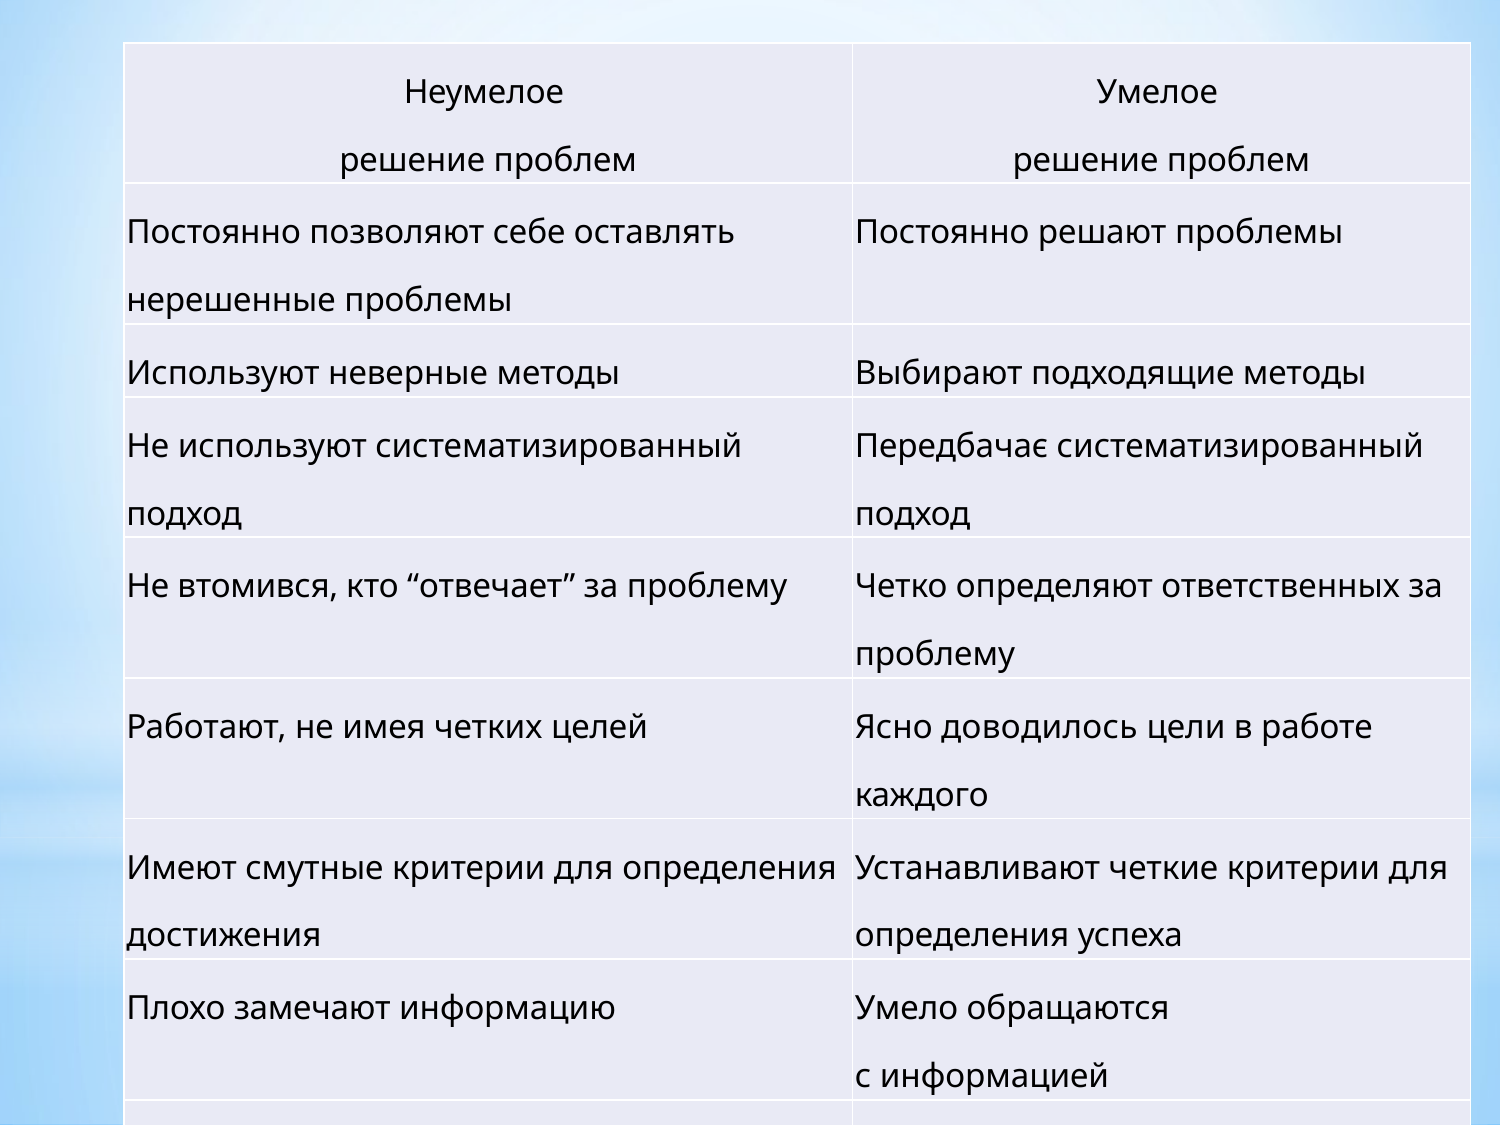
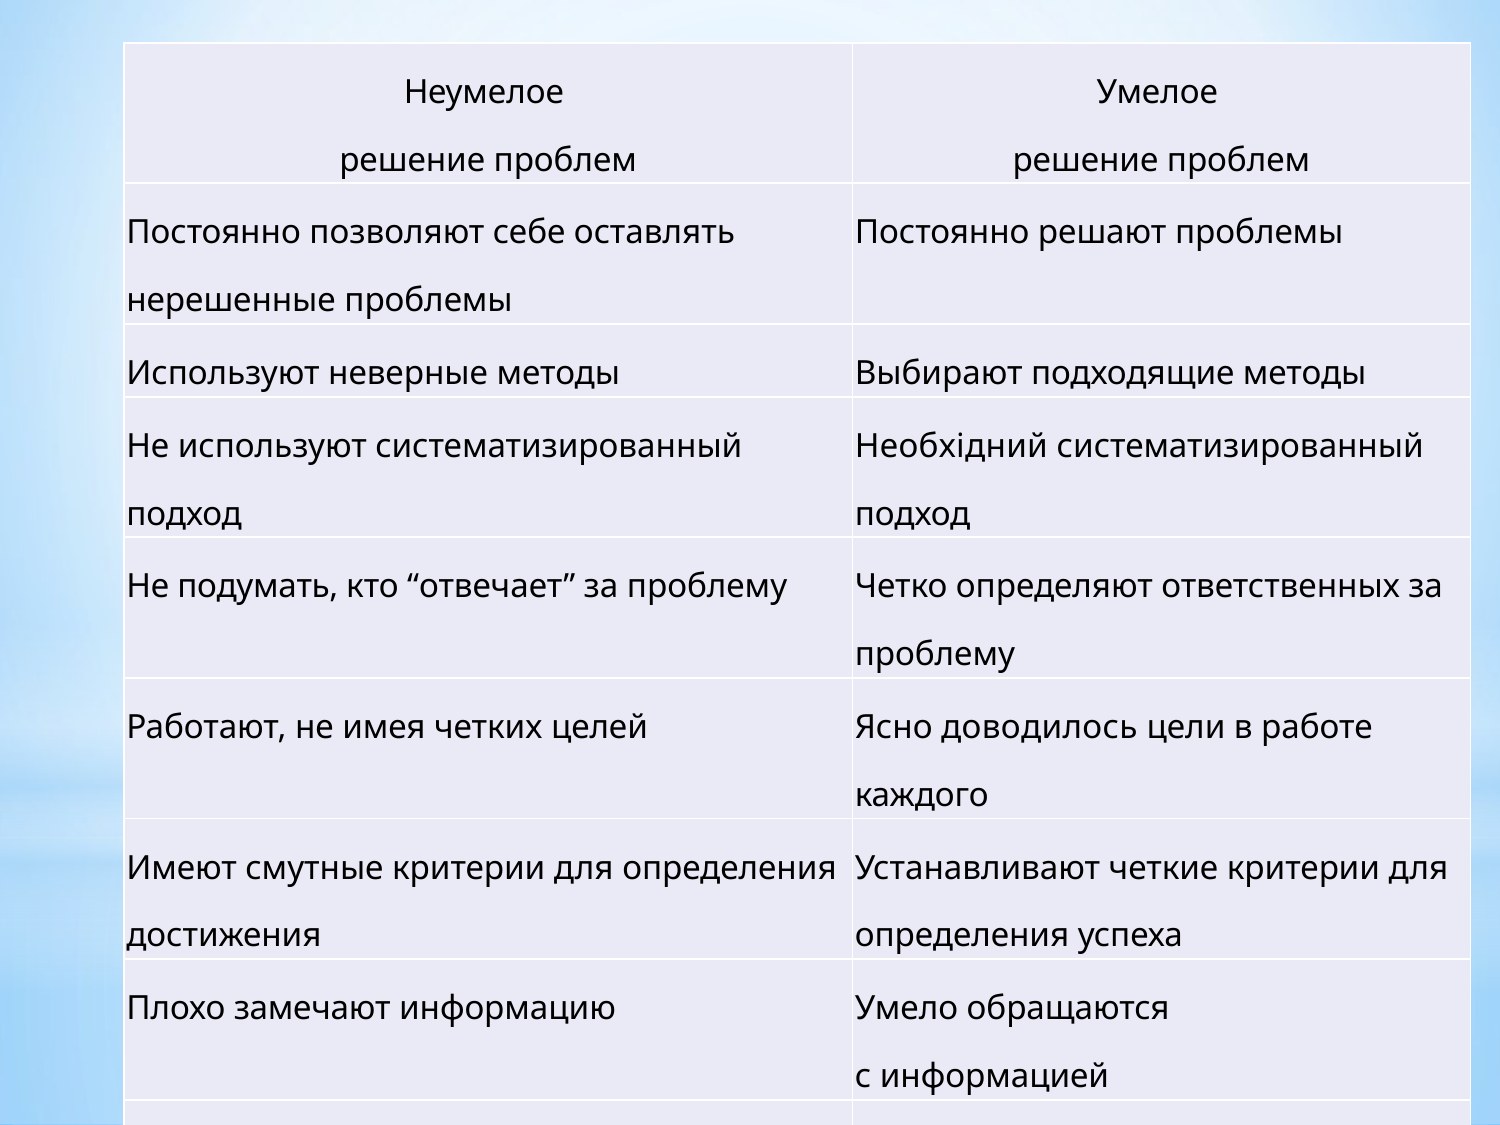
Передбачає: Передбачає -> Необхідний
втомився: втомився -> подумать
